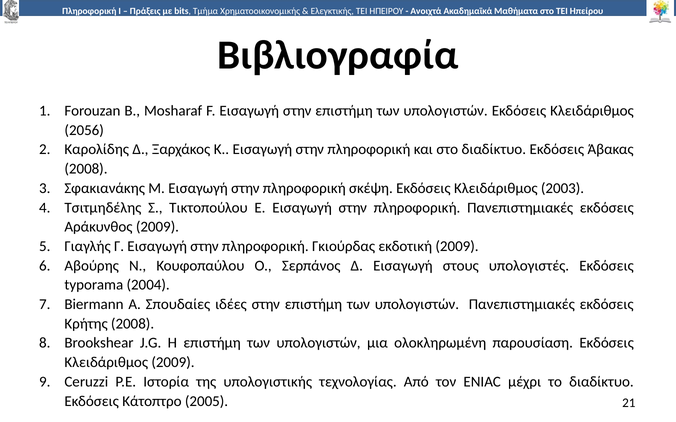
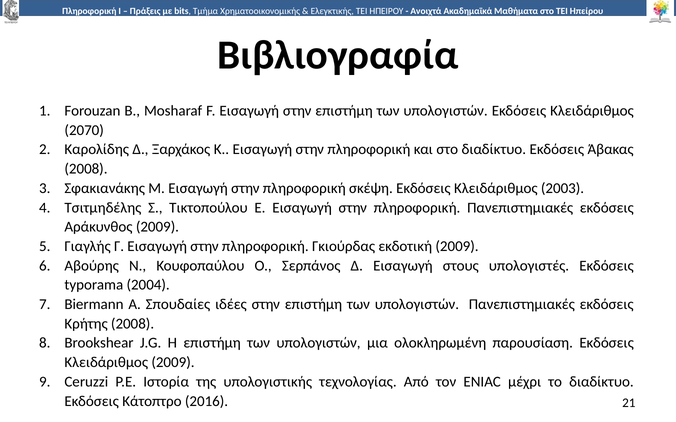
2056: 2056 -> 2070
2005: 2005 -> 2016
